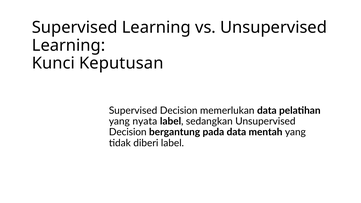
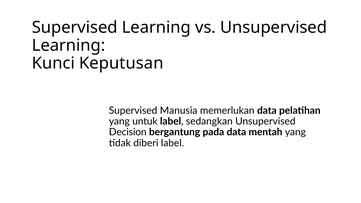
Supervised Decision: Decision -> Manusia
nyata: nyata -> untuk
